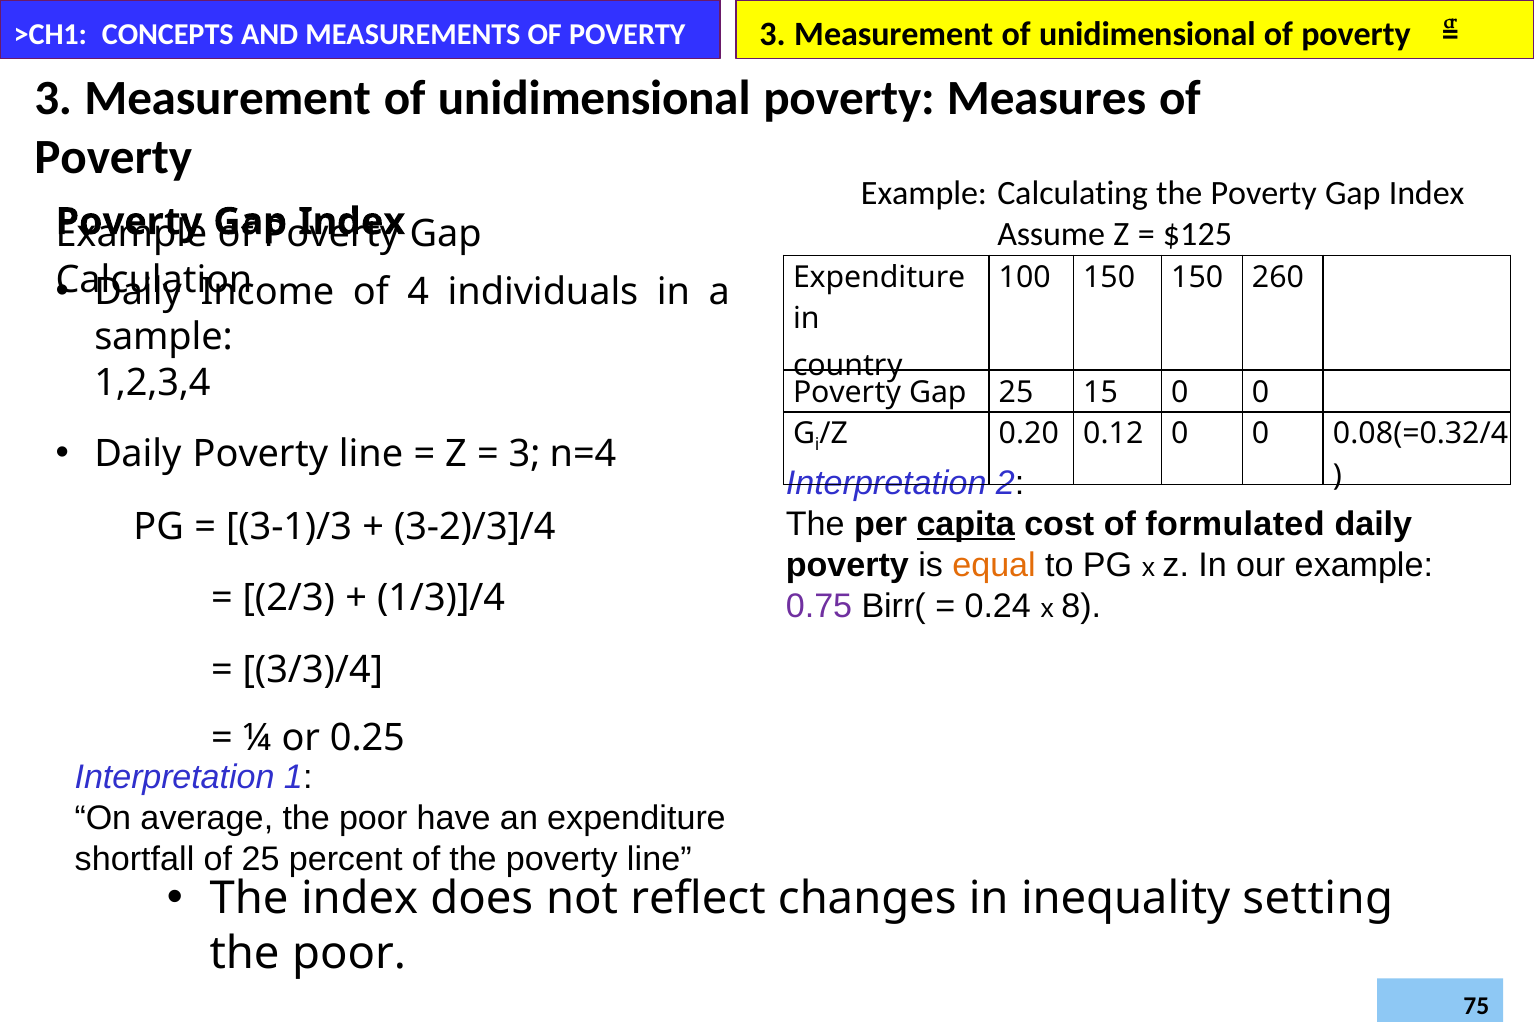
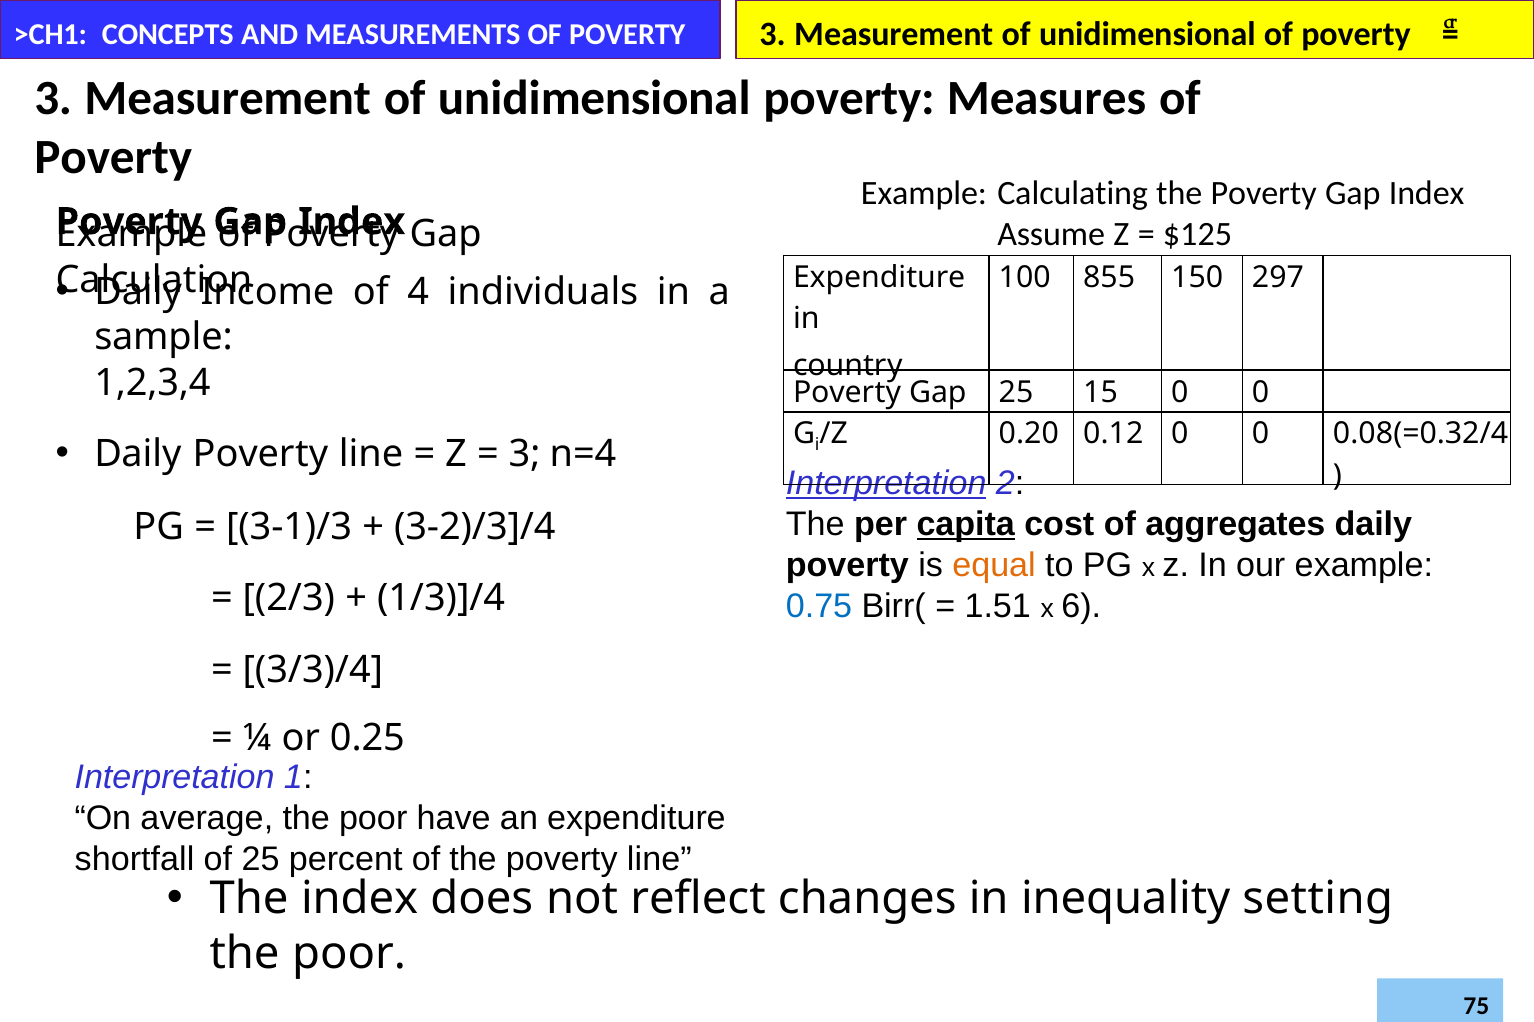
100 150: 150 -> 855
260: 260 -> 297
Interpretation at (886, 484) underline: none -> present
formulated: formulated -> aggregates
0.75 colour: purple -> blue
0.24: 0.24 -> 1.51
8: 8 -> 6
